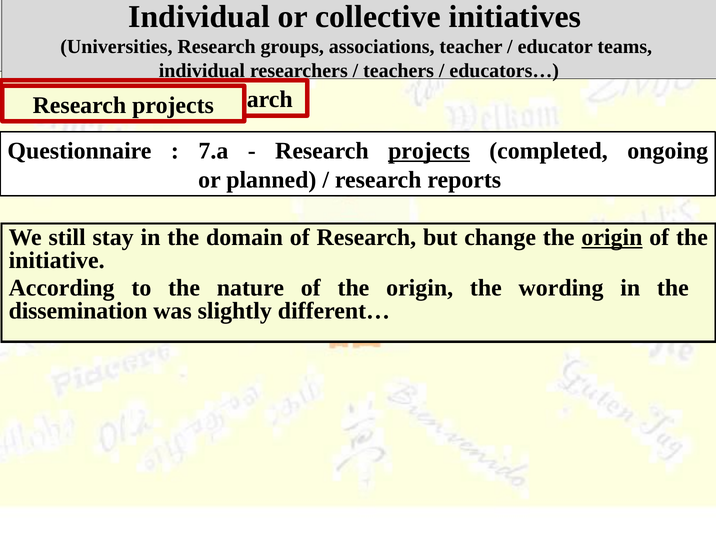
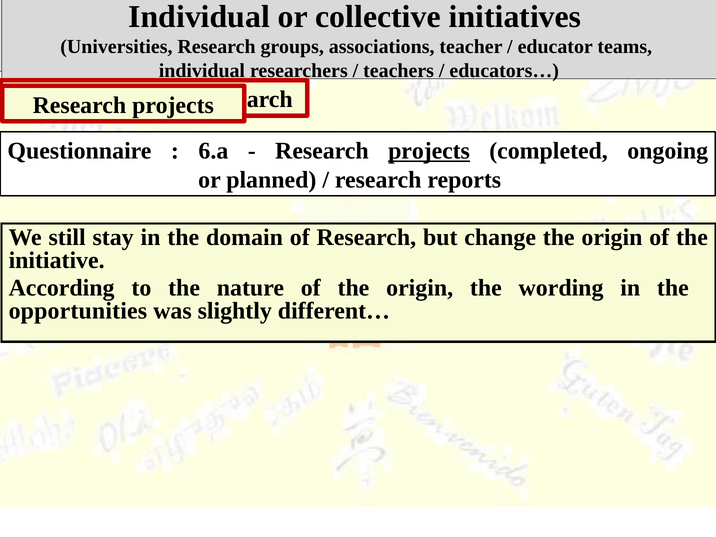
7.a: 7.a -> 6.a
origin at (612, 237) underline: present -> none
dissemination: dissemination -> opportunities
